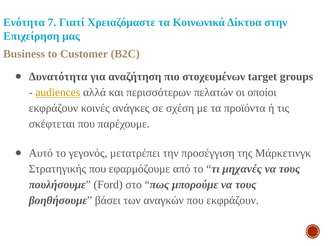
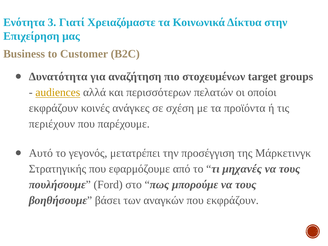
7: 7 -> 3
σκέφτεται: σκέφτεται -> περιέχουν
